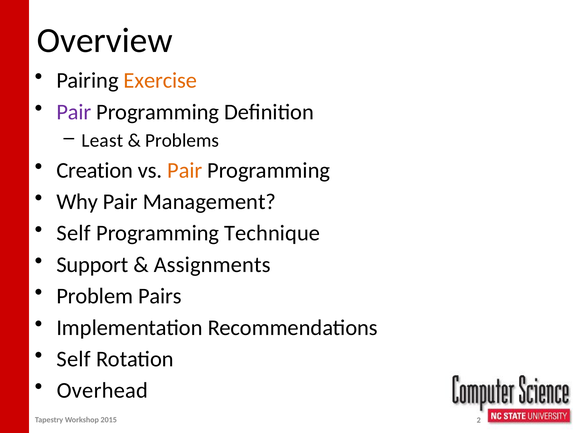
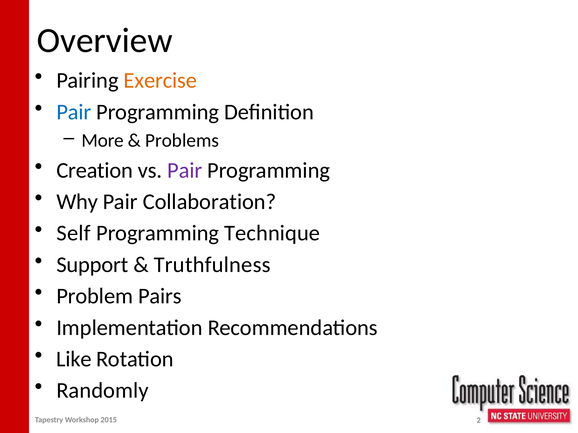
Pair at (74, 112) colour: purple -> blue
Least: Least -> More
Pair at (185, 171) colour: orange -> purple
Management: Management -> Collaboration
Assignments: Assignments -> Truthfulness
Self at (74, 359): Self -> Like
Overhead: Overhead -> Randomly
